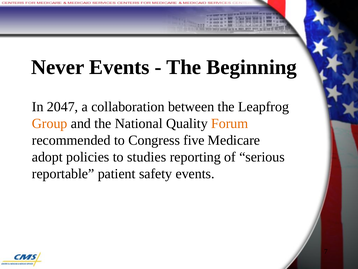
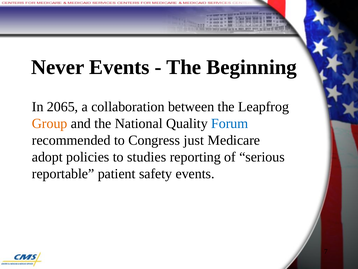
2047: 2047 -> 2065
Forum colour: orange -> blue
five: five -> just
